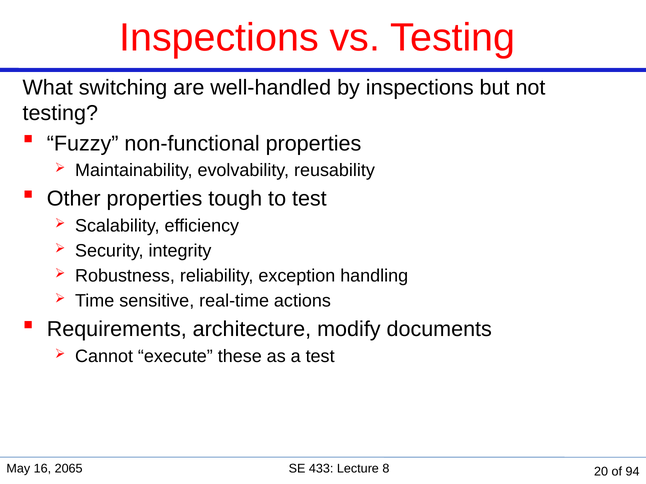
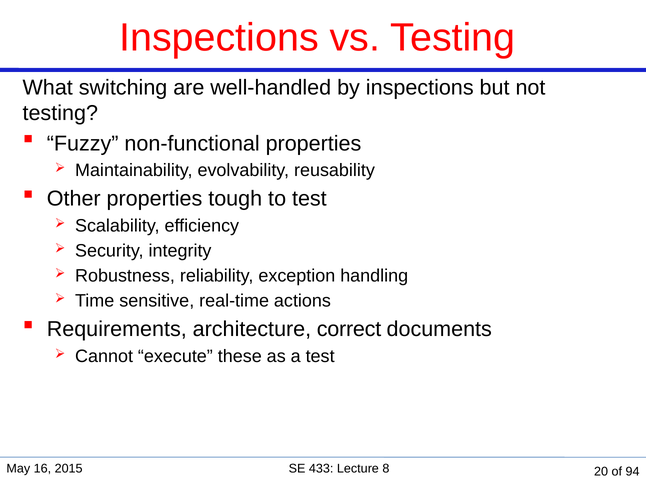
modify: modify -> correct
2065: 2065 -> 2015
